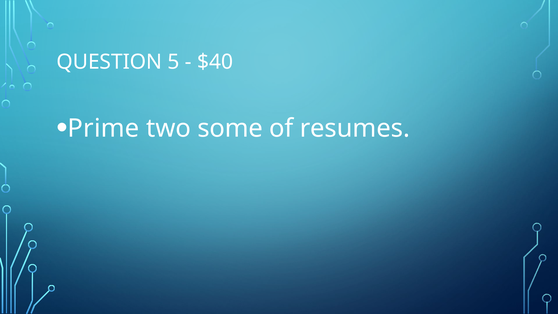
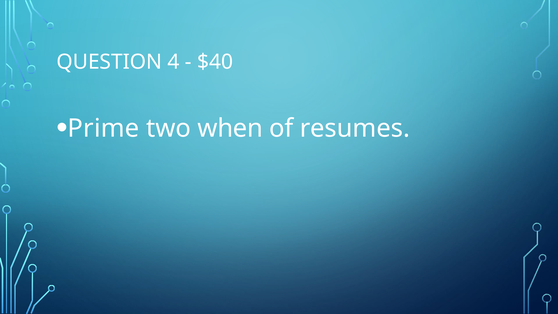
5: 5 -> 4
some: some -> when
